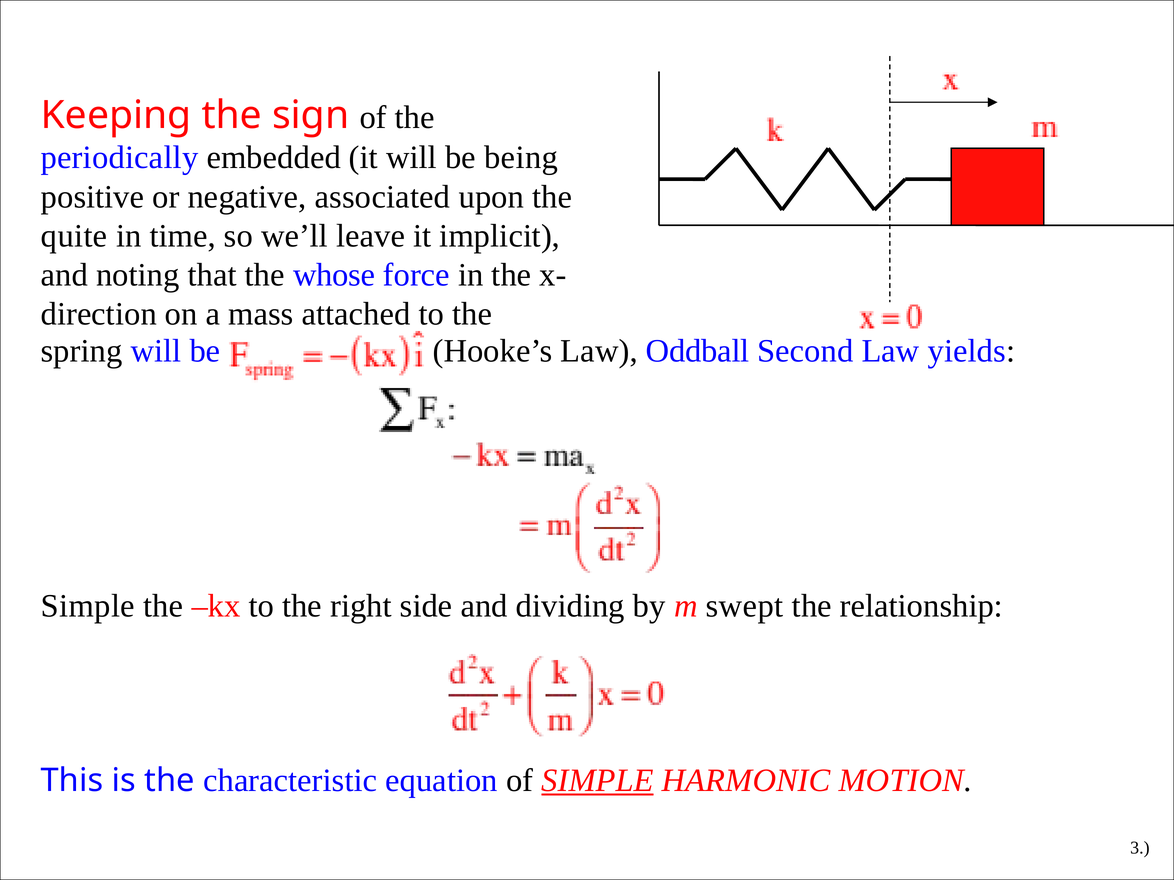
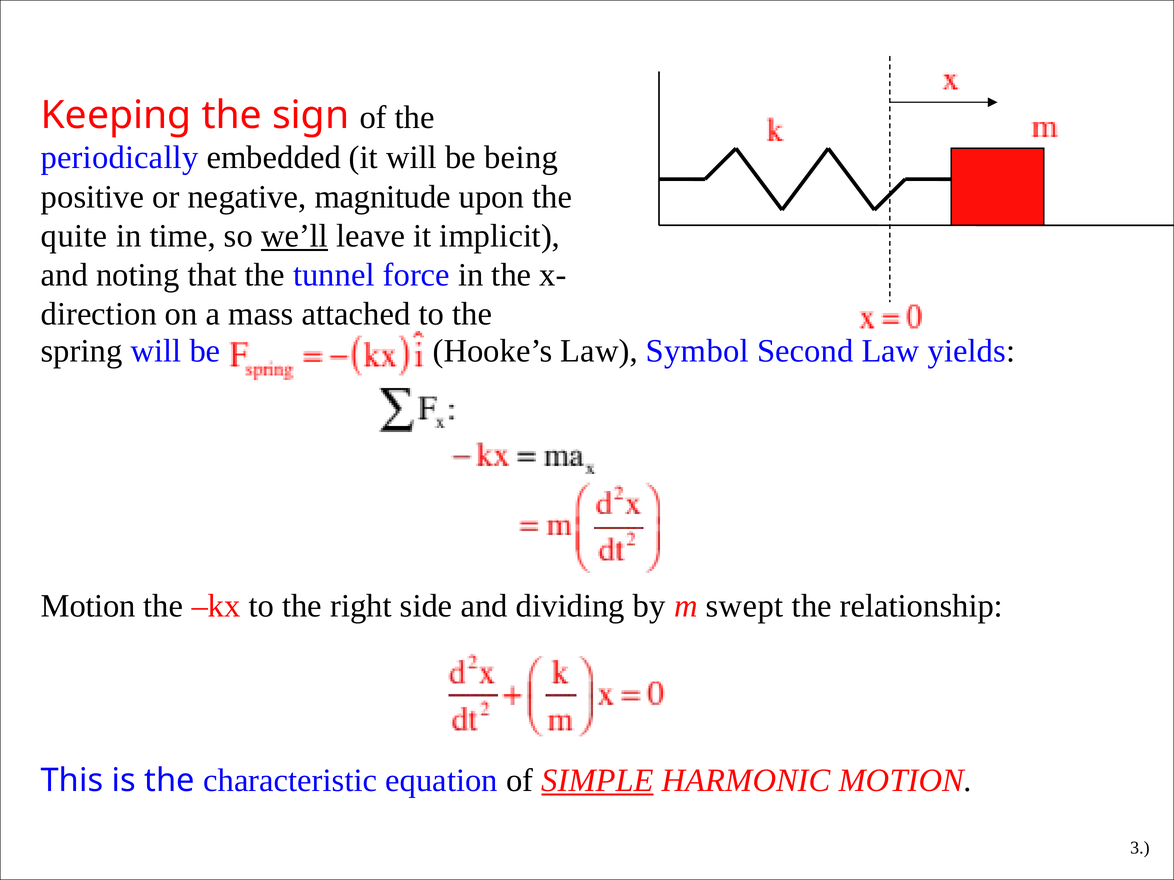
associated: associated -> magnitude
we’ll underline: none -> present
whose: whose -> tunnel
Oddball: Oddball -> Symbol
Simple at (88, 607): Simple -> Motion
